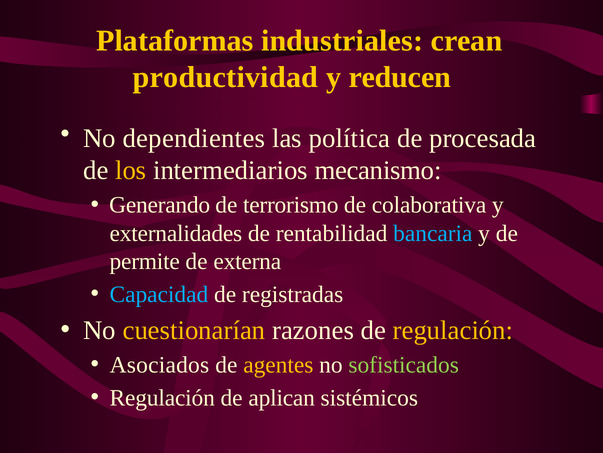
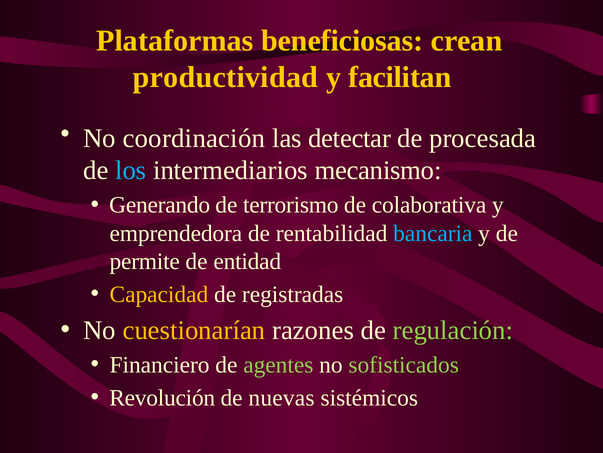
industriales: industriales -> beneficiosas
reducen: reducen -> facilitan
dependientes: dependientes -> coordinación
política: política -> detectar
los colour: yellow -> light blue
externalidades: externalidades -> emprendedora
externa: externa -> entidad
Capacidad colour: light blue -> yellow
regulación at (453, 330) colour: yellow -> light green
Asociados: Asociados -> Financiero
agentes colour: yellow -> light green
Regulación at (162, 397): Regulación -> Revolución
aplican: aplican -> nuevas
